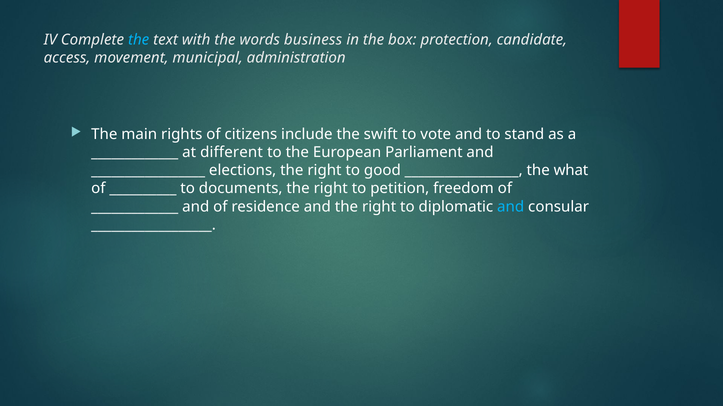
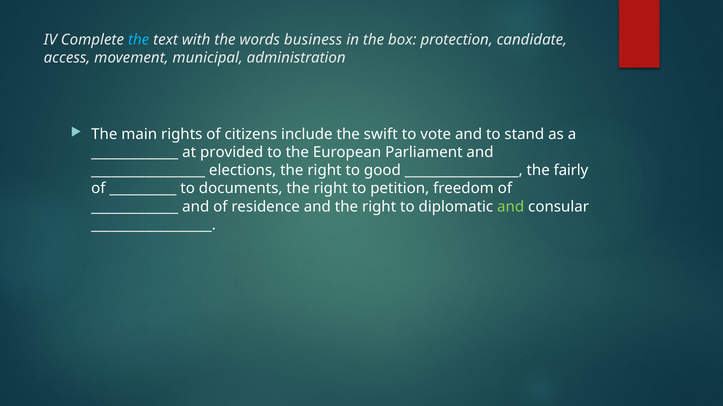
different: different -> provided
what: what -> fairly
and at (511, 207) colour: light blue -> light green
